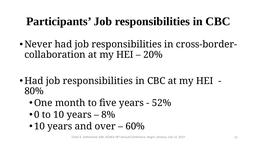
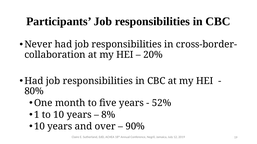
0: 0 -> 1
60%: 60% -> 90%
